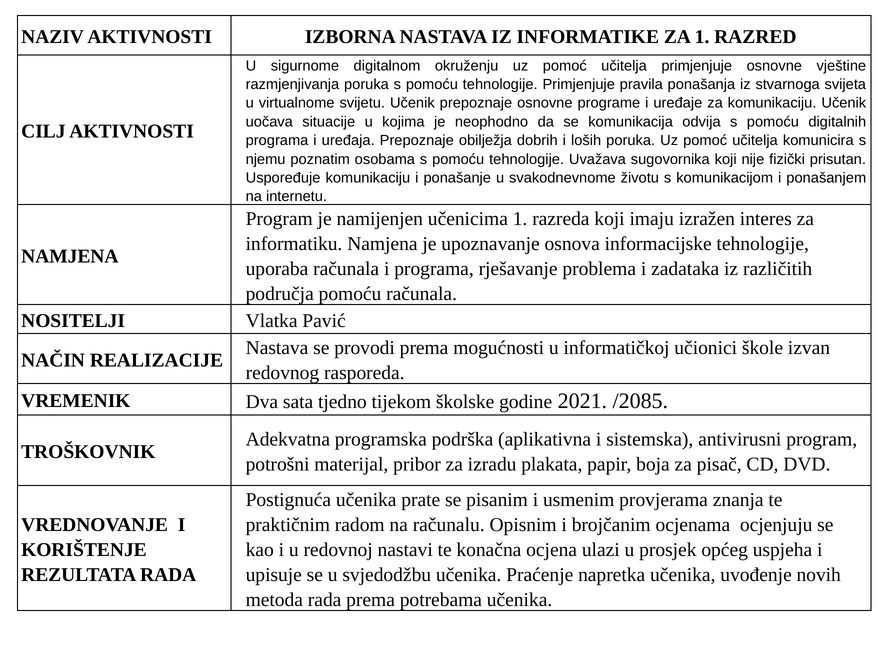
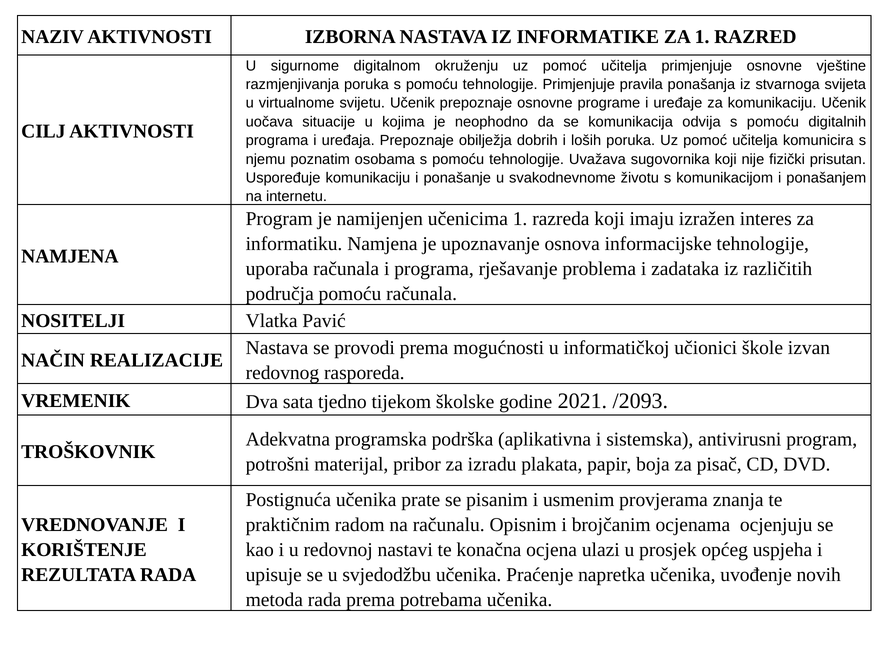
/2085: /2085 -> /2093
